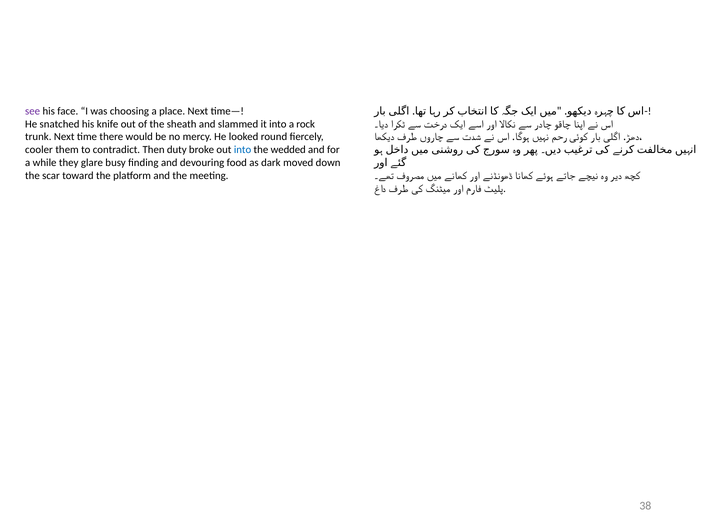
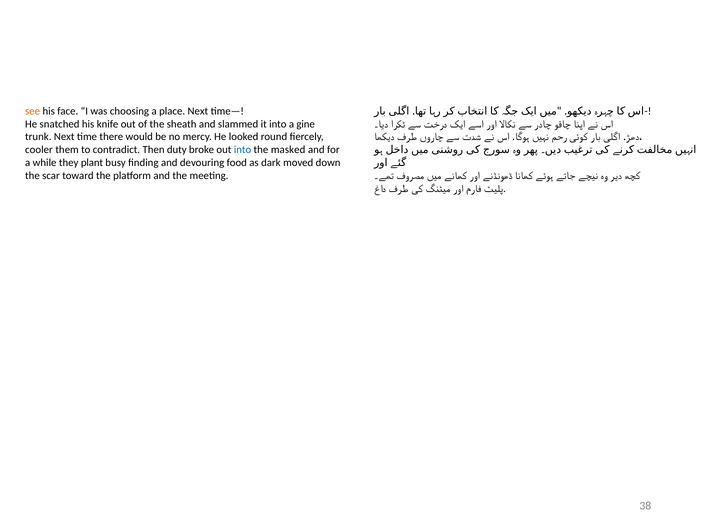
see colour: purple -> orange
rock: rock -> gine
wedded: wedded -> masked
glare: glare -> plant
